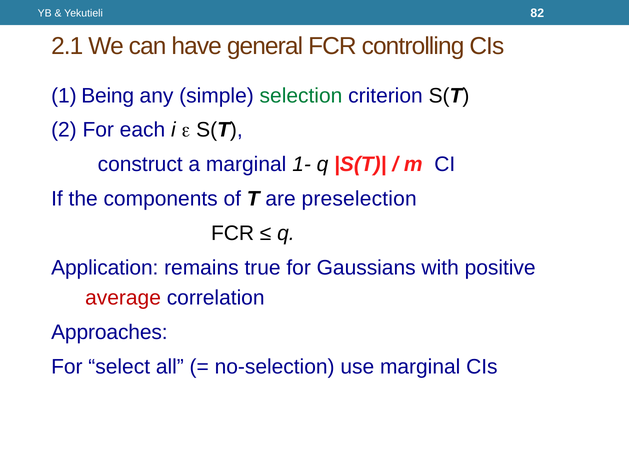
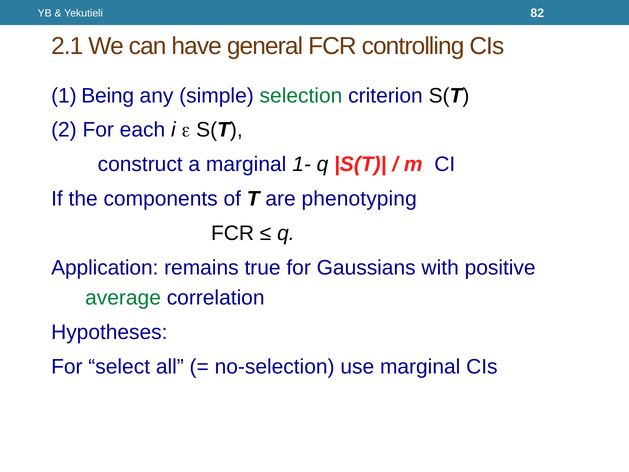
preselection: preselection -> phenotyping
average colour: red -> green
Approaches: Approaches -> Hypotheses
